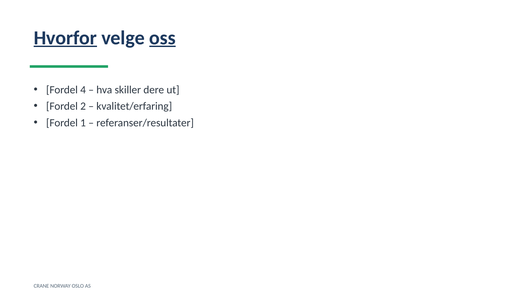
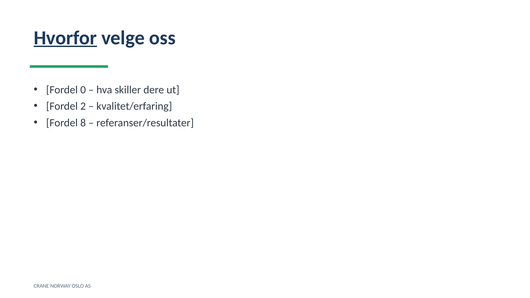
oss underline: present -> none
4: 4 -> 0
1: 1 -> 8
